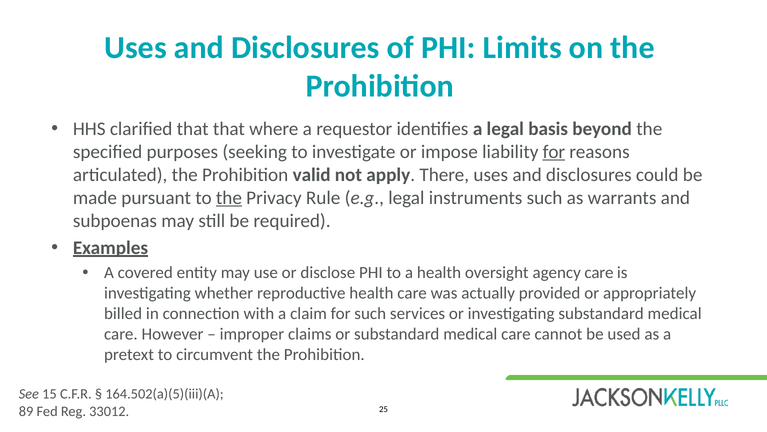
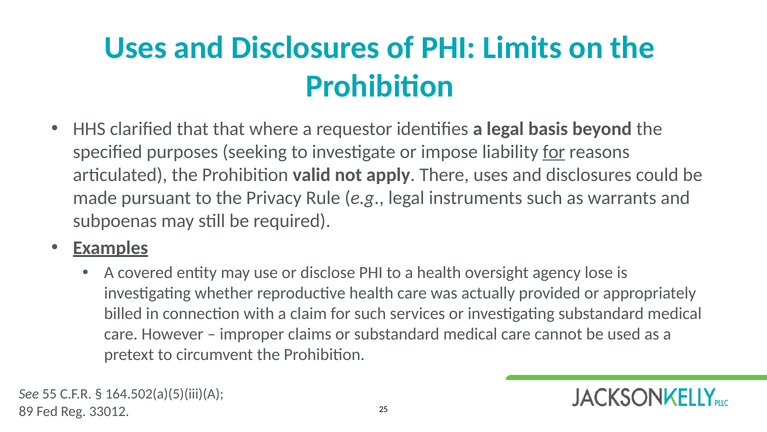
the at (229, 198) underline: present -> none
agency care: care -> lose
15: 15 -> 55
